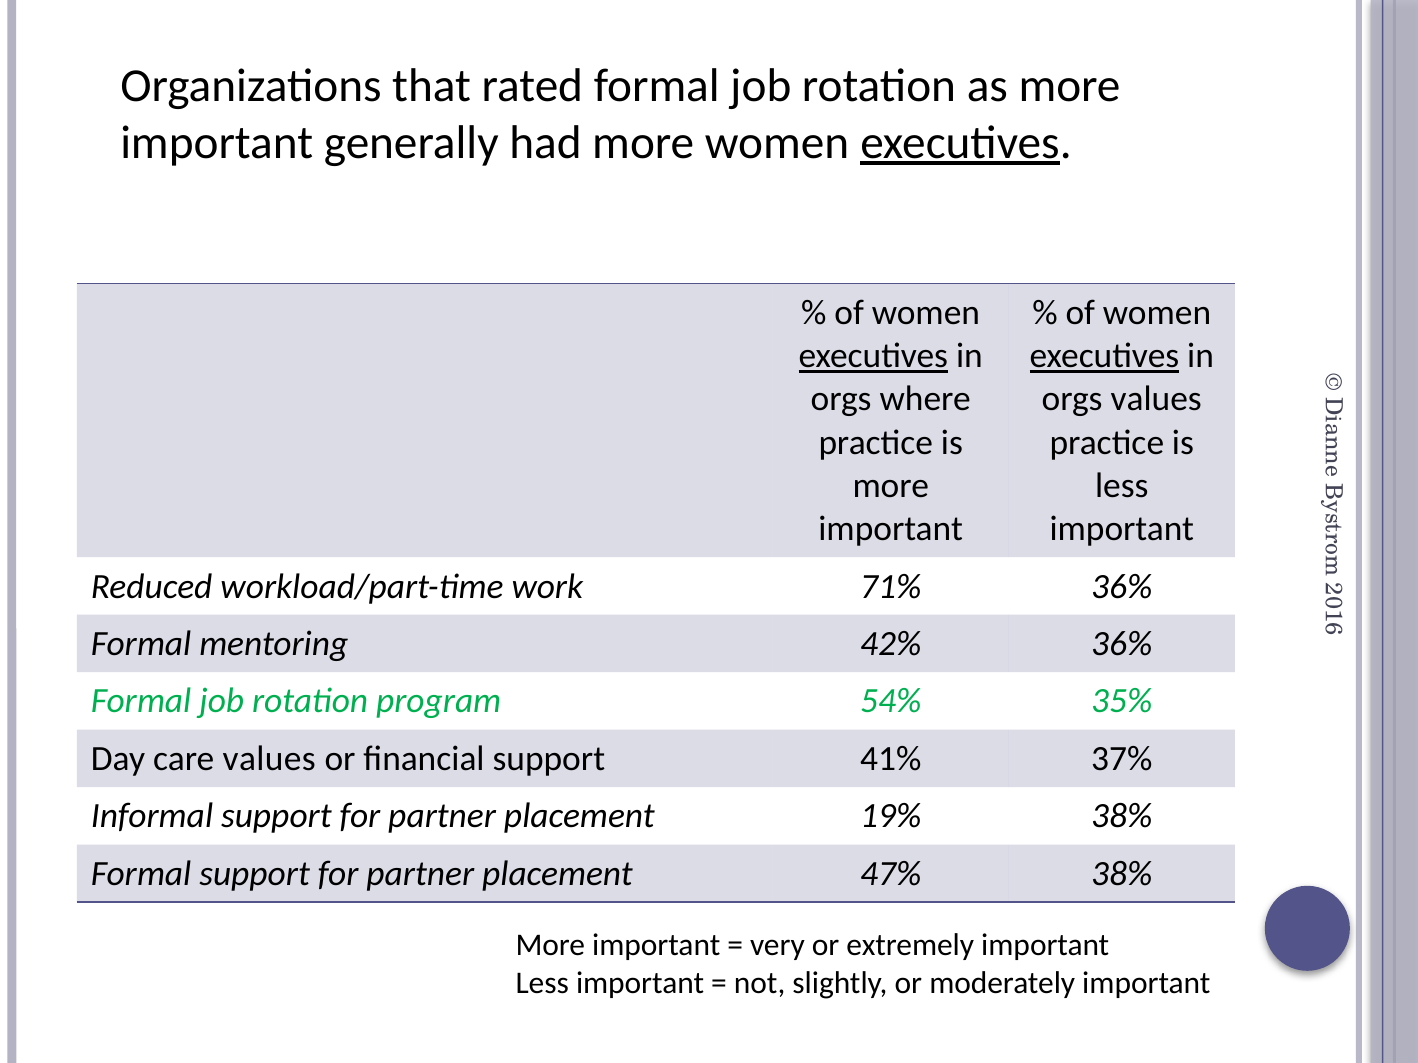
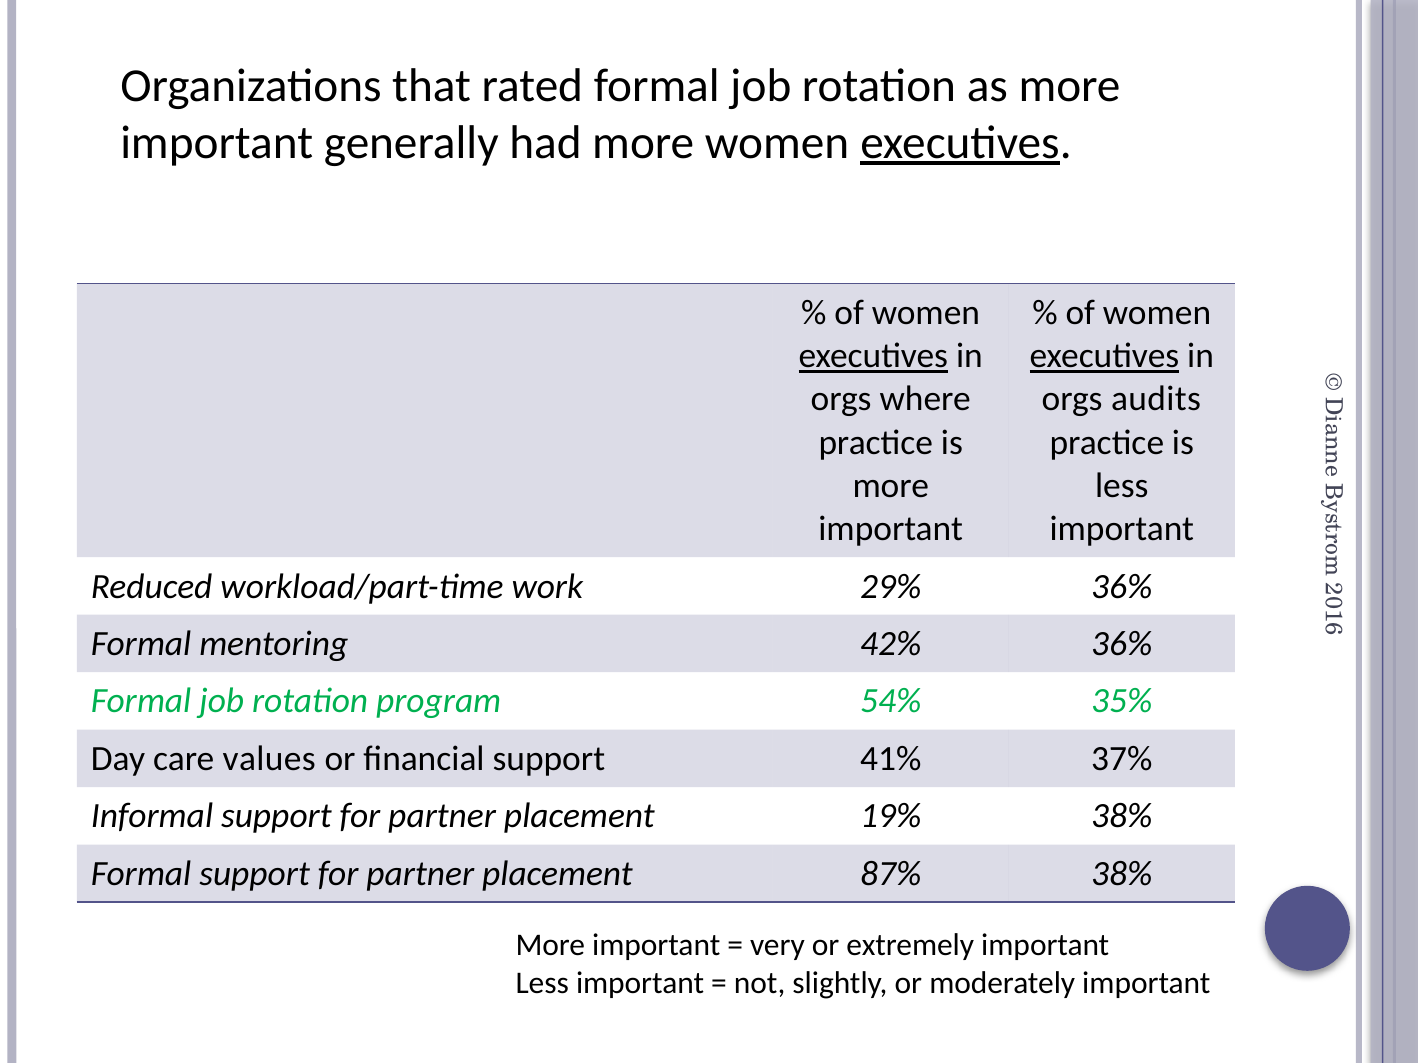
orgs values: values -> audits
71%: 71% -> 29%
47%: 47% -> 87%
